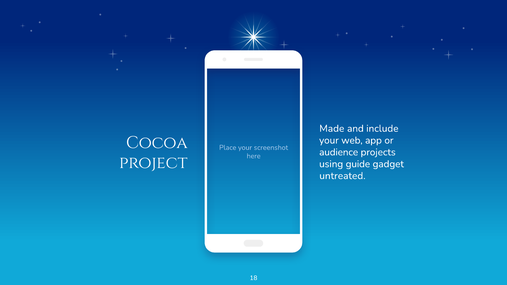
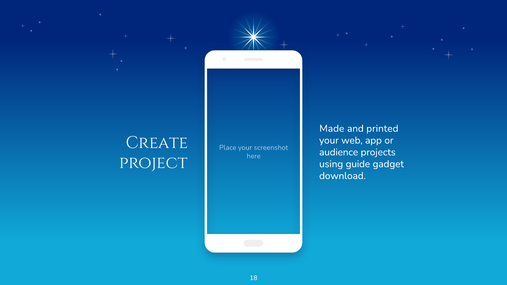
include: include -> printed
Cocoa: Cocoa -> Create
untreated: untreated -> download
